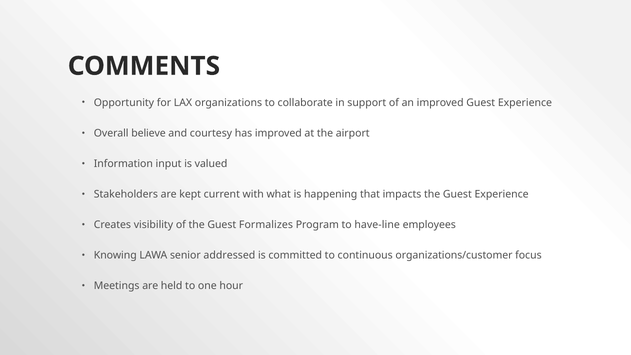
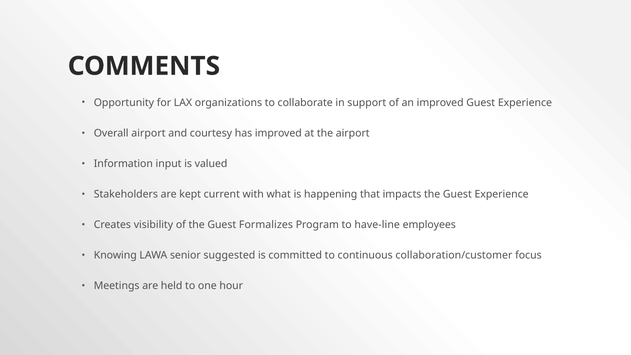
Overall believe: believe -> airport
addressed: addressed -> suggested
organizations/customer: organizations/customer -> collaboration/customer
